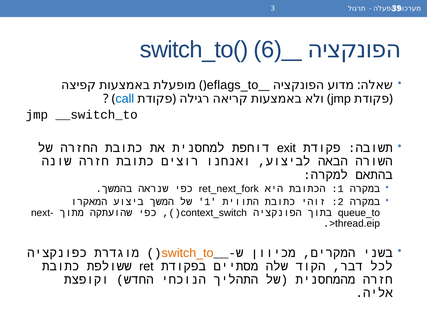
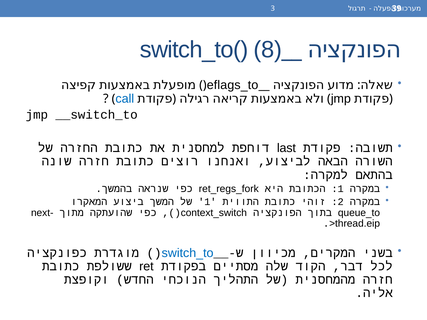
6: 6 -> 8
exit: exit -> last
ret_next_fork: ret_next_fork -> ret_regs_fork
switch_to colour: orange -> blue
